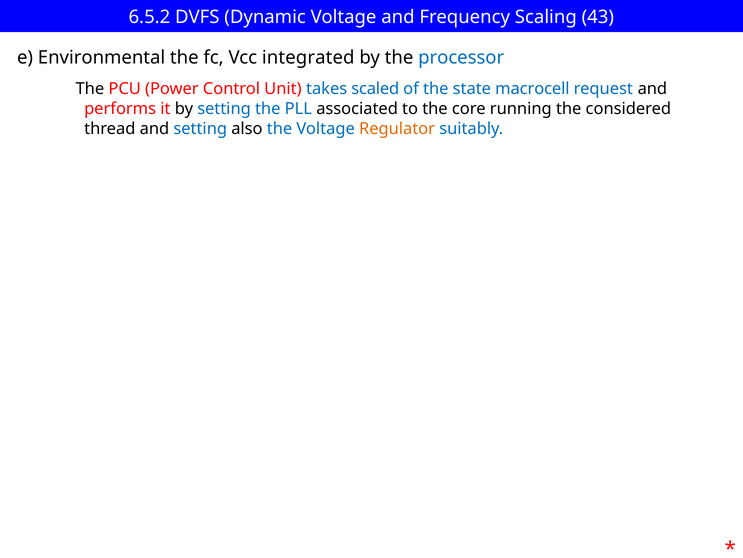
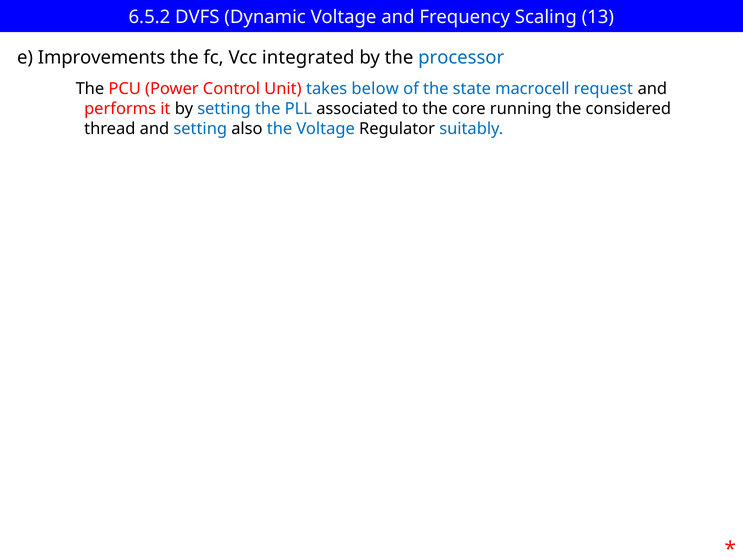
43: 43 -> 13
Environmental: Environmental -> Improvements
scaled: scaled -> below
Regulator colour: orange -> black
